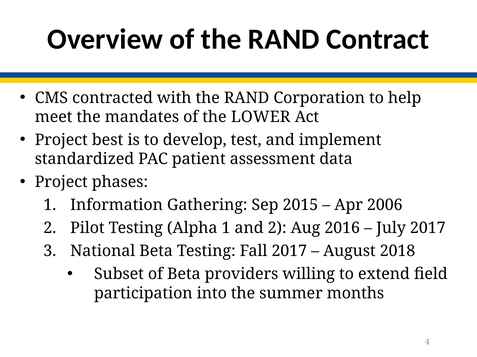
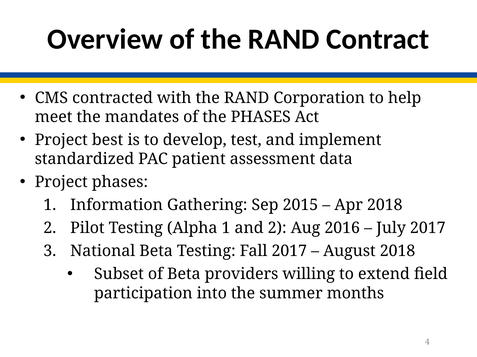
the LOWER: LOWER -> PHASES
Apr 2006: 2006 -> 2018
